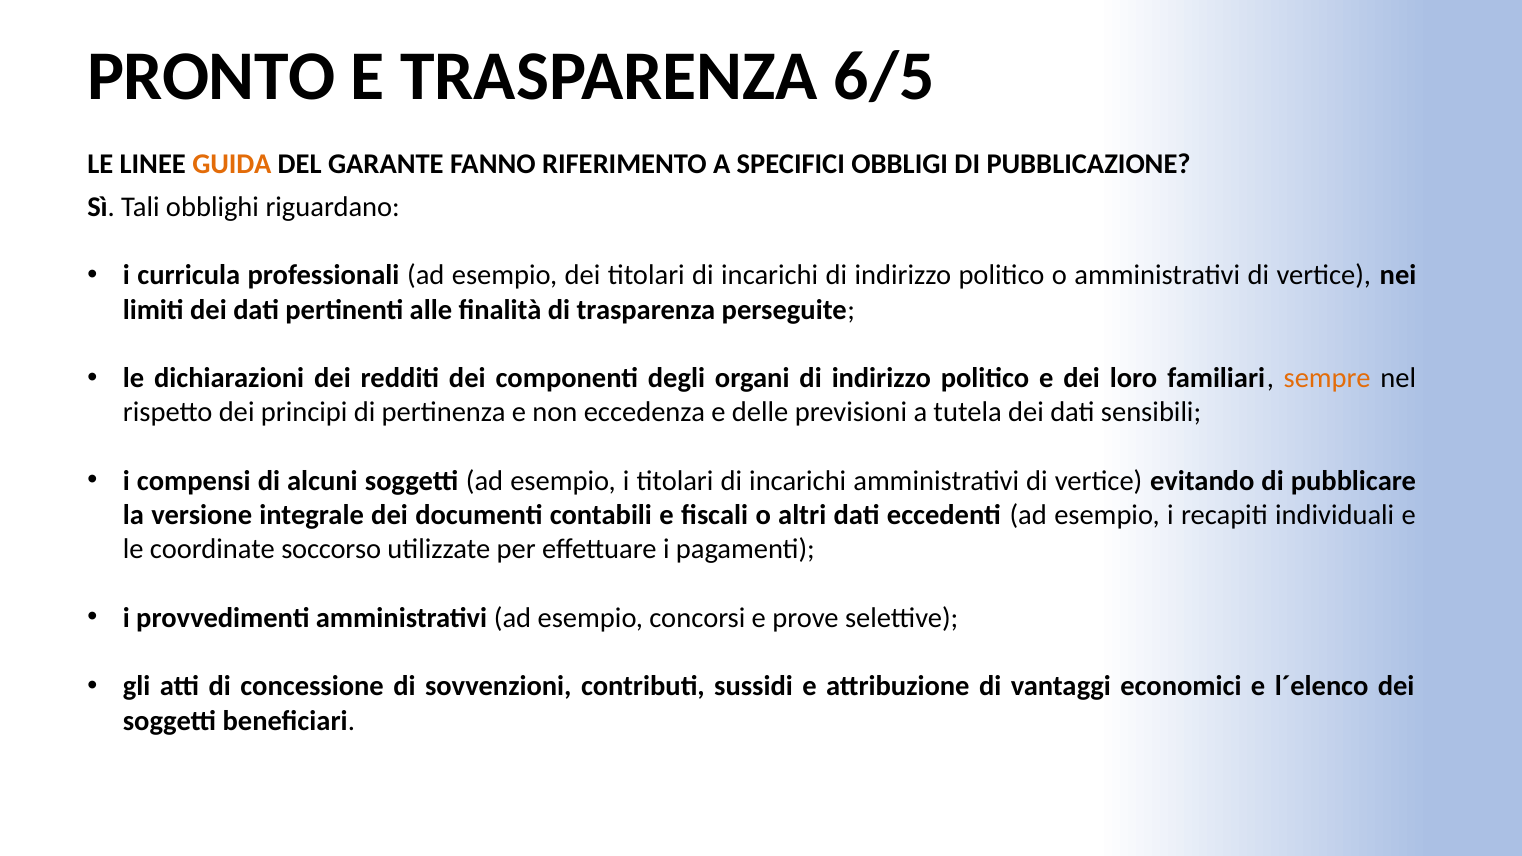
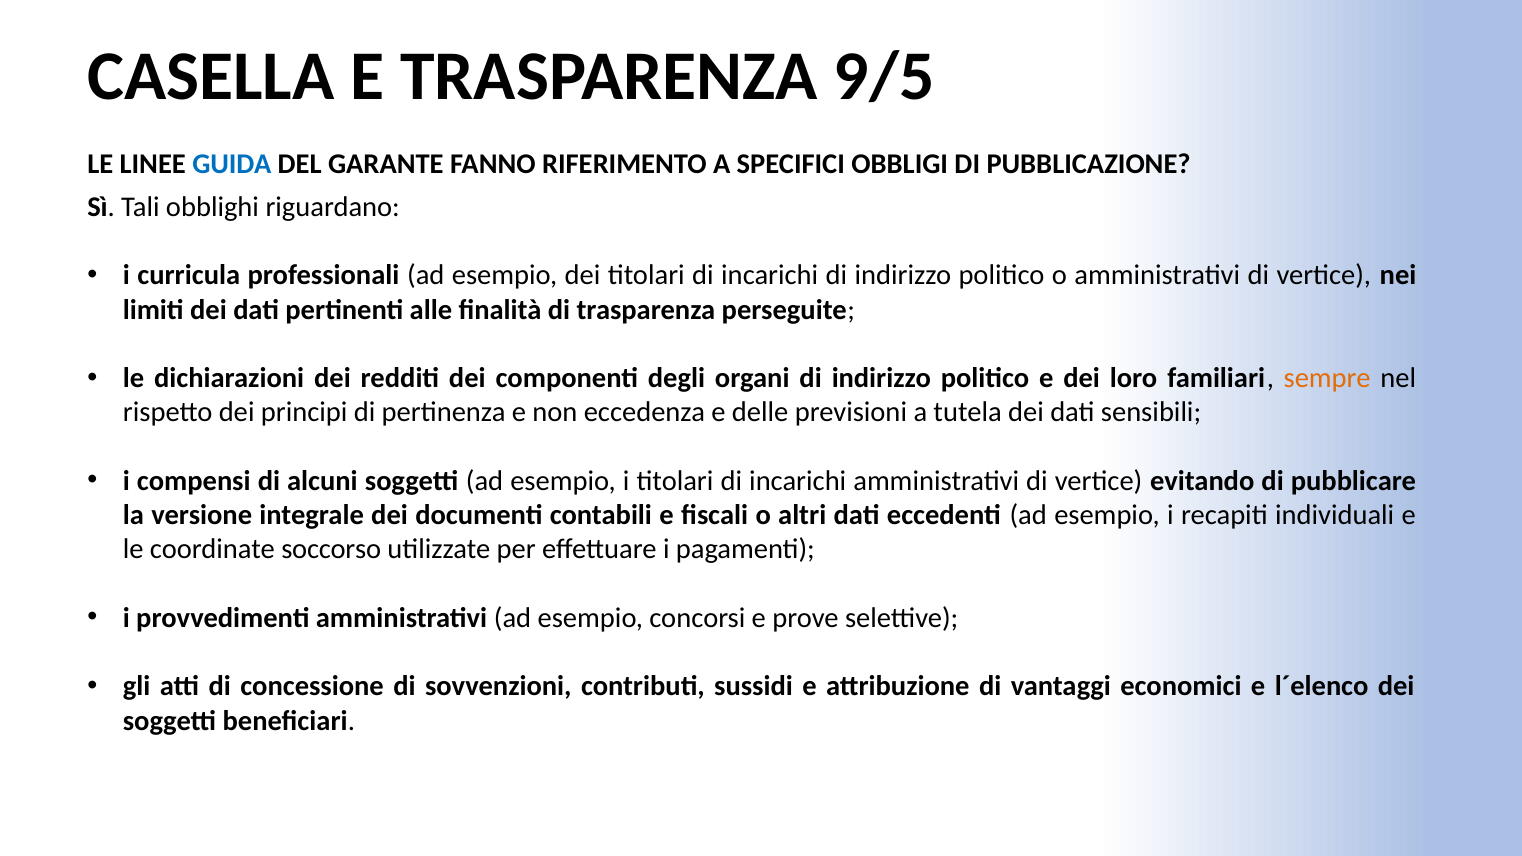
PRONTO: PRONTO -> CASELLA
6/5: 6/5 -> 9/5
GUIDA colour: orange -> blue
